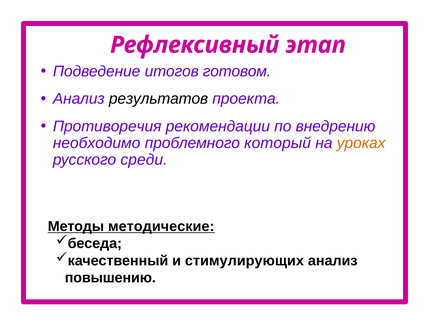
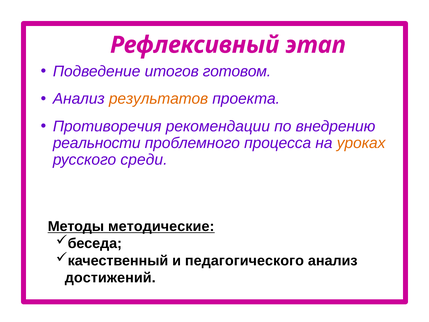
результатов colour: black -> orange
необходимо: необходимо -> реальности
который: который -> процесса
стимулирующих: стимулирующих -> педагогического
повышению: повышению -> достижений
